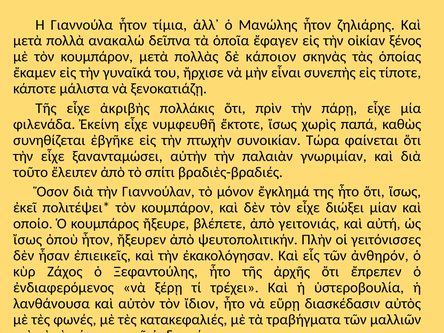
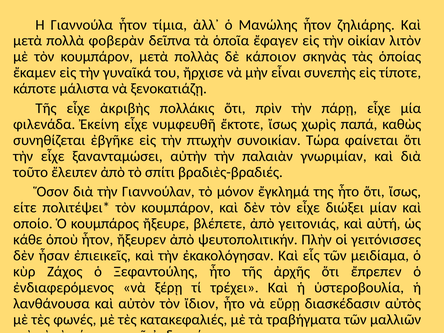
ανακαλώ: ανακαλώ -> φοβερὰν
ξένος: ξένος -> λιτὸν
ἐκεῖ: ἐκεῖ -> είτε
ἴσως at (28, 240): ἴσως -> κάθε
ἀνθηρόν: ἀνθηρόν -> μειδίαμα
